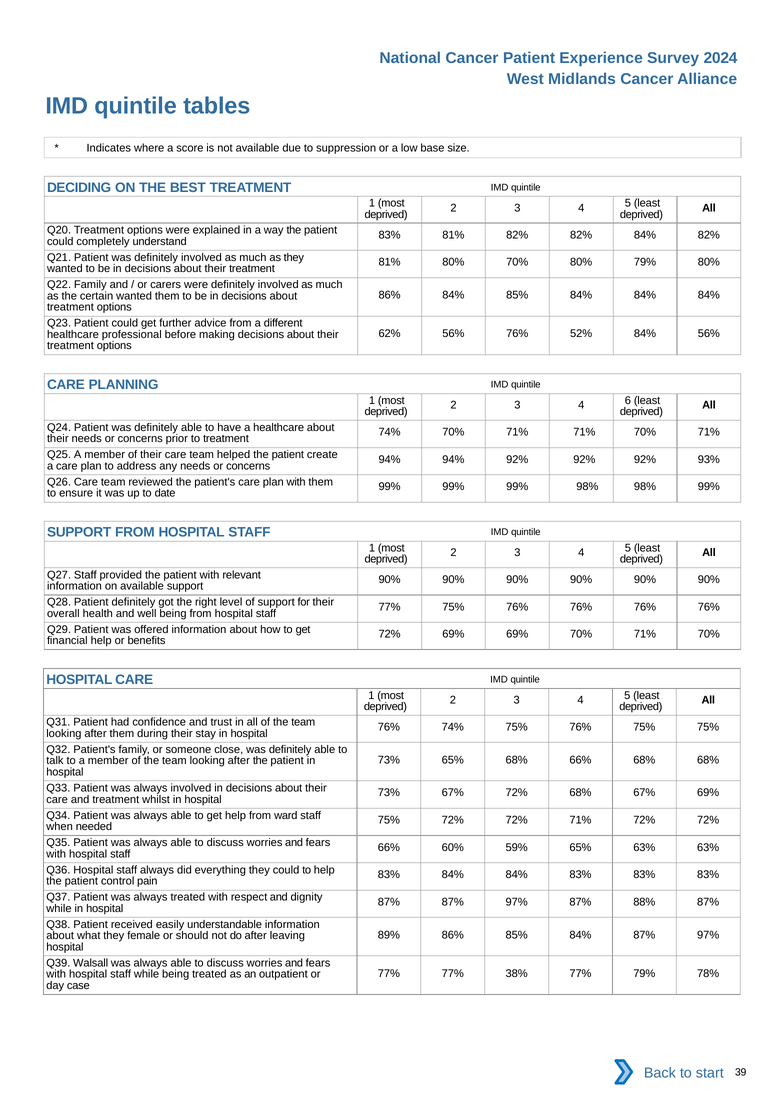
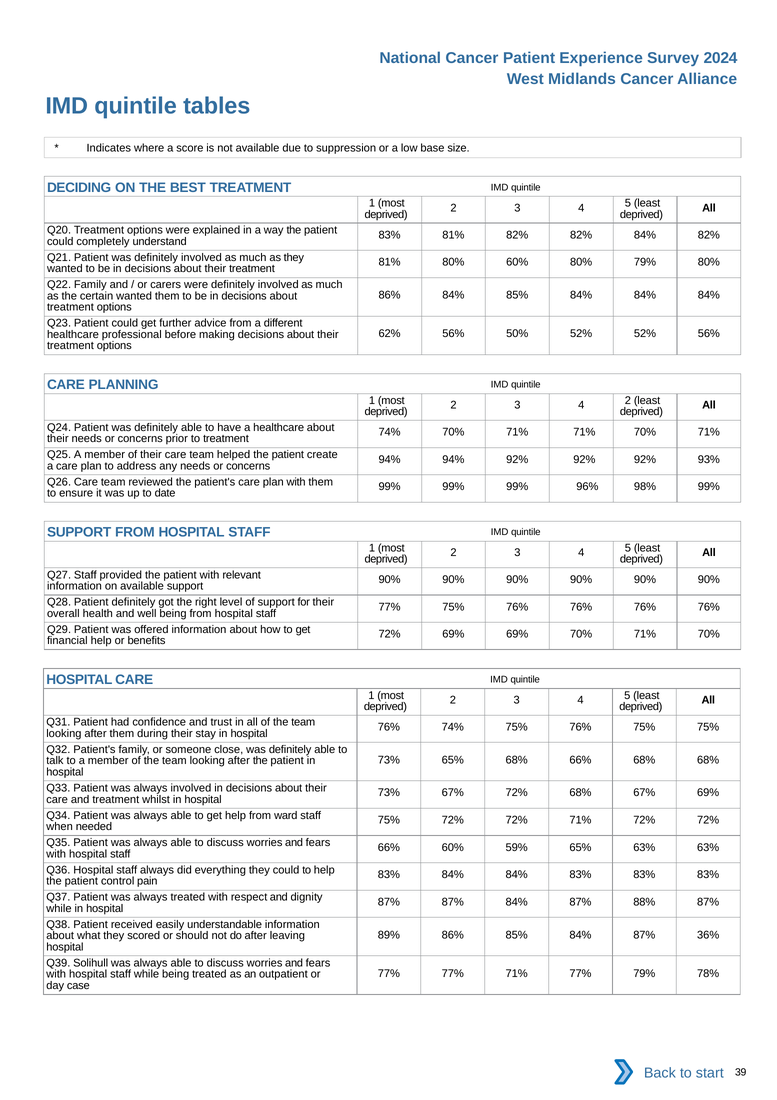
80% 70%: 70% -> 60%
56% 76%: 76% -> 50%
52% 84%: 84% -> 52%
4 6: 6 -> 2
99% 98%: 98% -> 96%
87% 87% 97%: 97% -> 84%
84% 87% 97%: 97% -> 36%
female: female -> scored
Walsall: Walsall -> Solihull
77% 38%: 38% -> 71%
